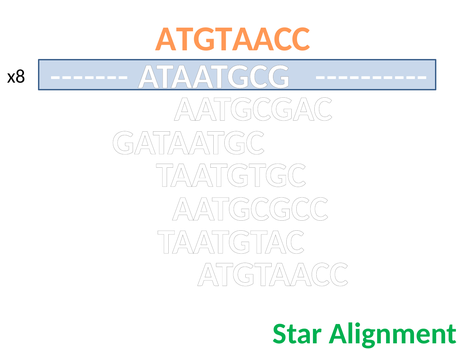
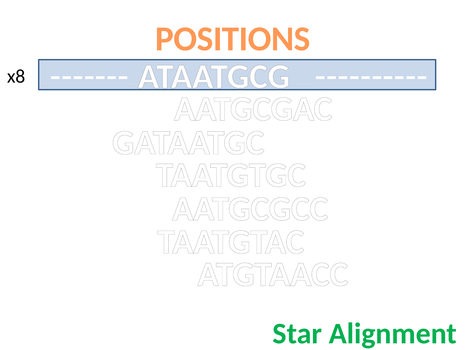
ATGTAACC at (233, 39): ATGTAACC -> POSITIONS
